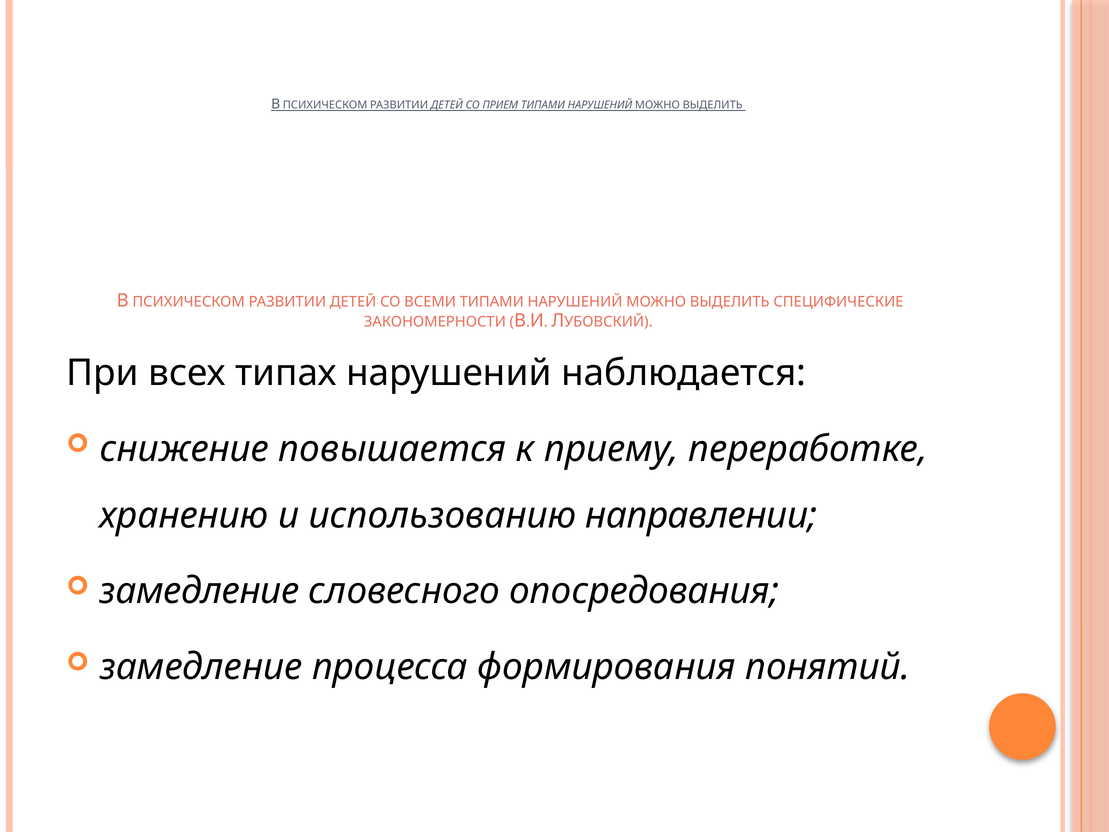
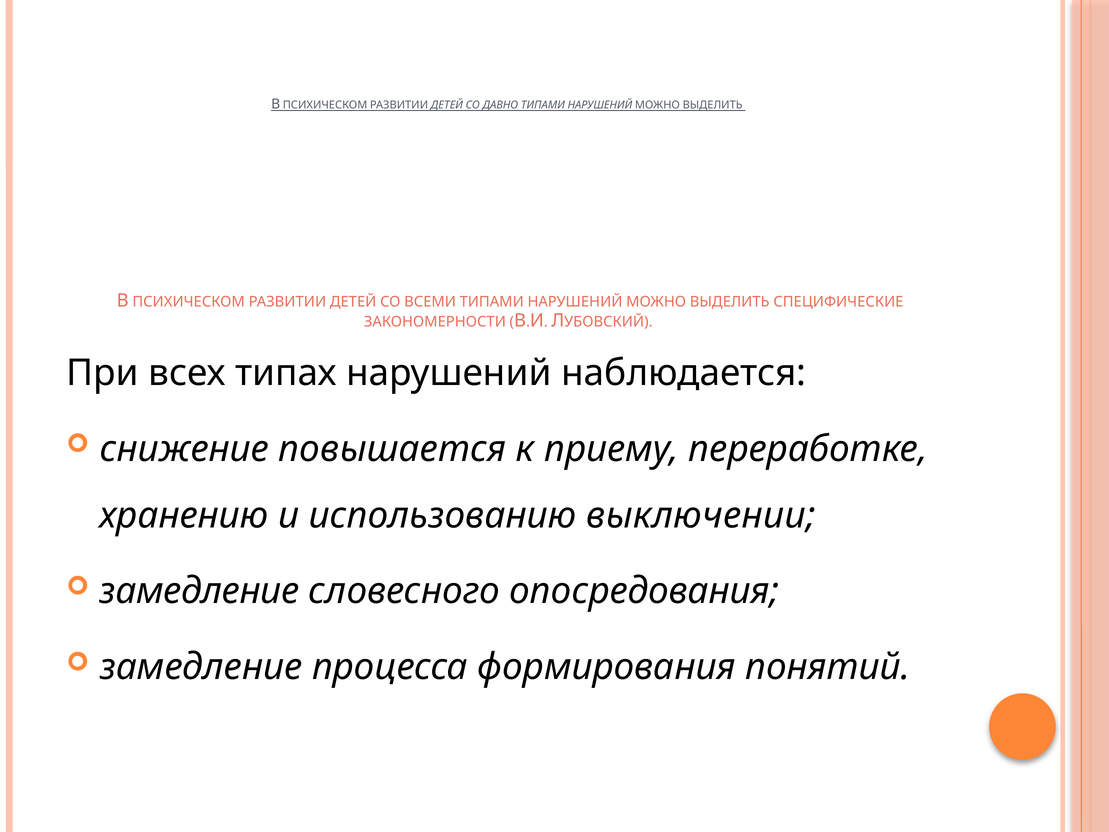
ПРИЕМ: ПРИЕМ -> ДАВНО
направлении: направлении -> выключении
